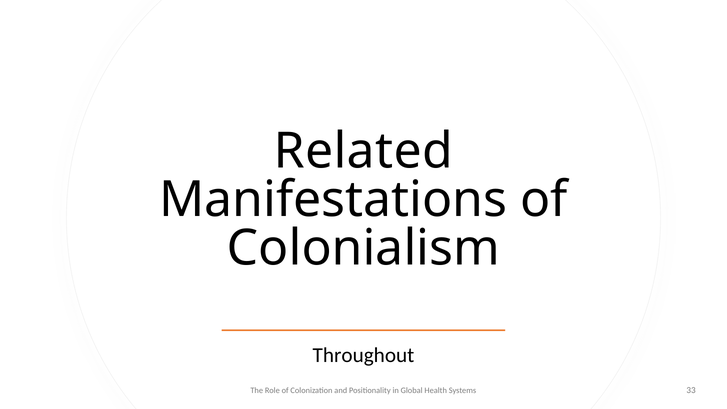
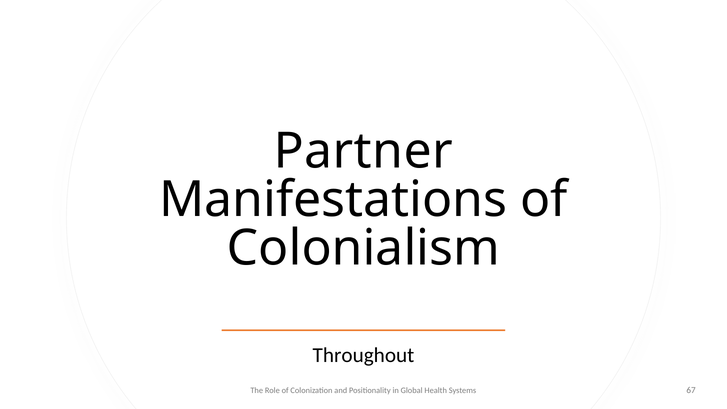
Related: Related -> Partner
33: 33 -> 67
